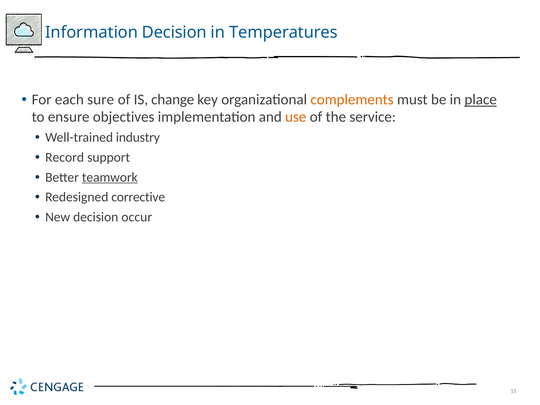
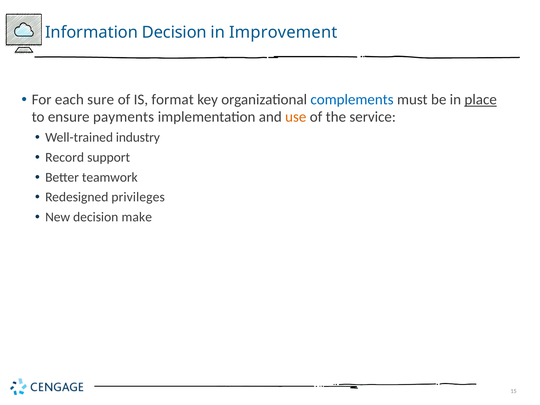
Temperatures: Temperatures -> Improvement
change: change -> format
complements colour: orange -> blue
objectives: objectives -> payments
teamwork underline: present -> none
corrective: corrective -> privileges
occur: occur -> make
